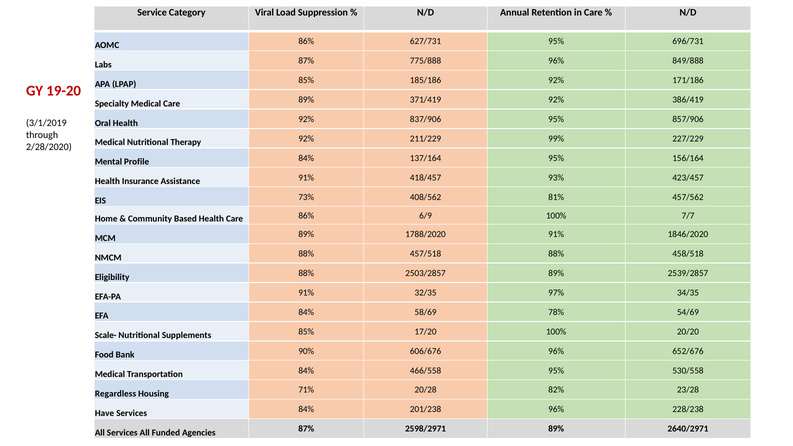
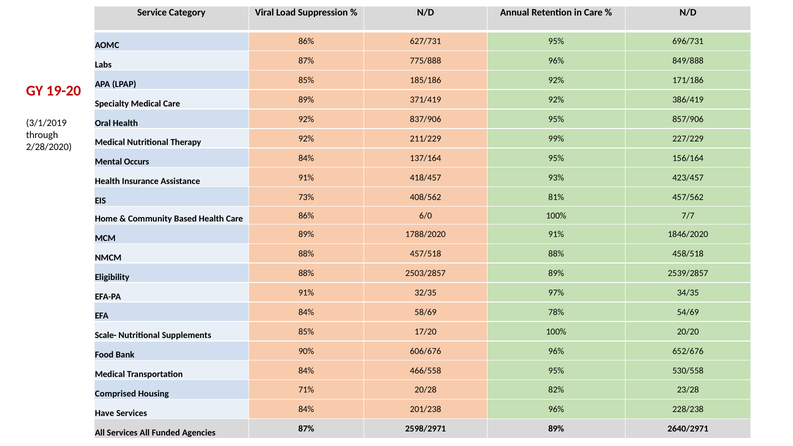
Profile: Profile -> Occurs
6/9: 6/9 -> 6/0
Regardless: Regardless -> Comprised
